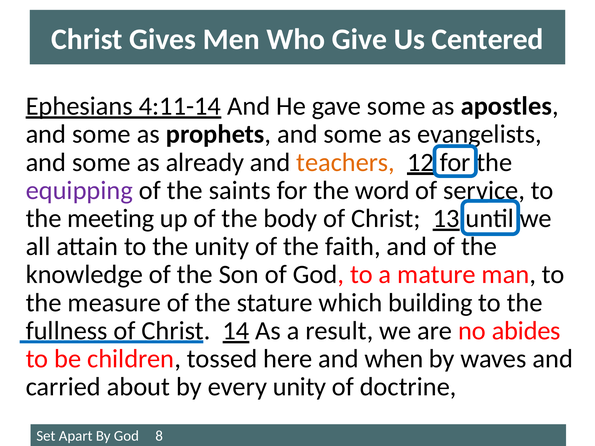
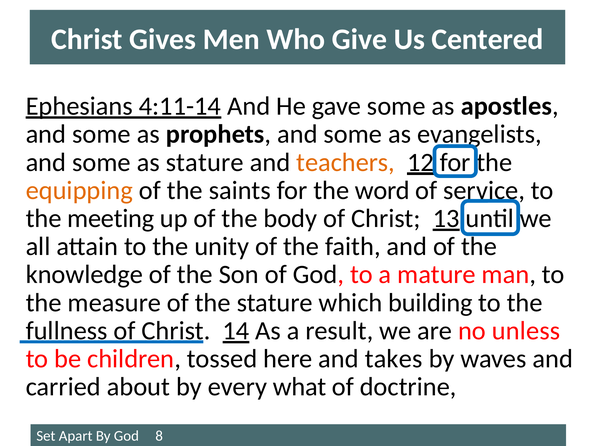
as already: already -> stature
equipping colour: purple -> orange
abides: abides -> unless
when: when -> takes
every unity: unity -> what
